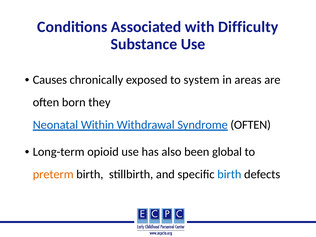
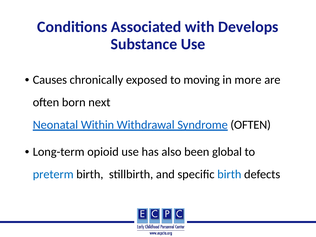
Difficulty: Difficulty -> Develops
system: system -> moving
areas: areas -> more
they: they -> next
preterm colour: orange -> blue
